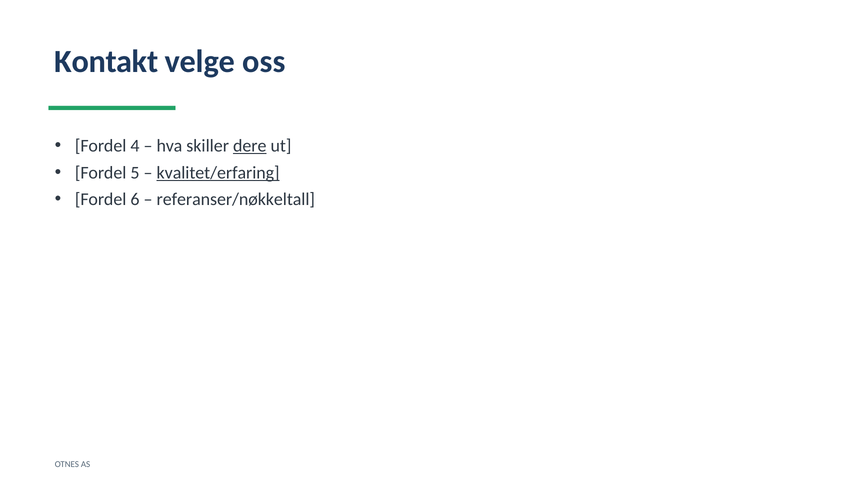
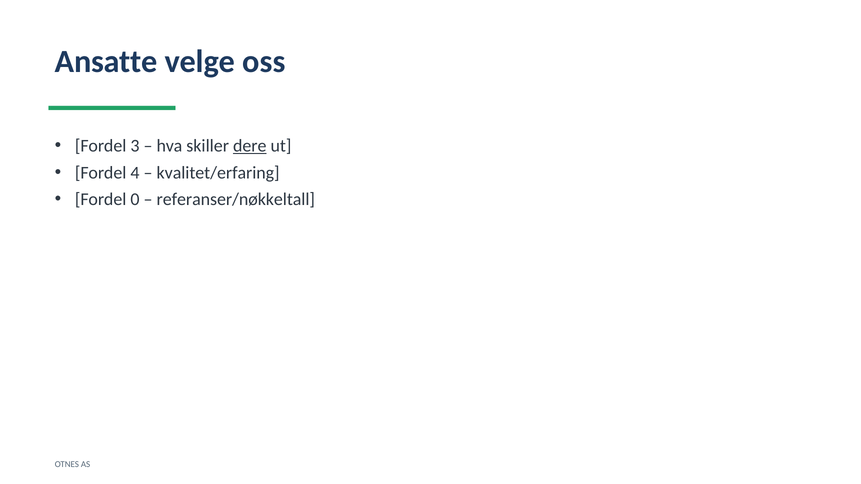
Kontakt: Kontakt -> Ansatte
4: 4 -> 3
5: 5 -> 4
kvalitet/erfaring underline: present -> none
6: 6 -> 0
